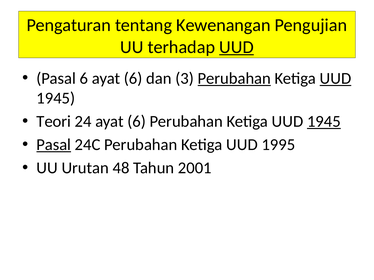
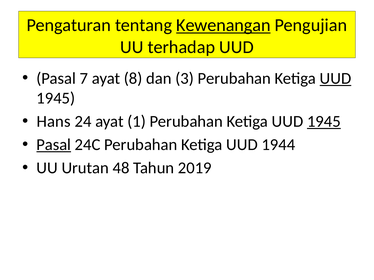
Kewenangan underline: none -> present
UUD at (236, 47) underline: present -> none
Pasal 6: 6 -> 7
6 at (133, 78): 6 -> 8
Perubahan at (234, 78) underline: present -> none
Teori: Teori -> Hans
24 ayat 6: 6 -> 1
1995: 1995 -> 1944
2001: 2001 -> 2019
